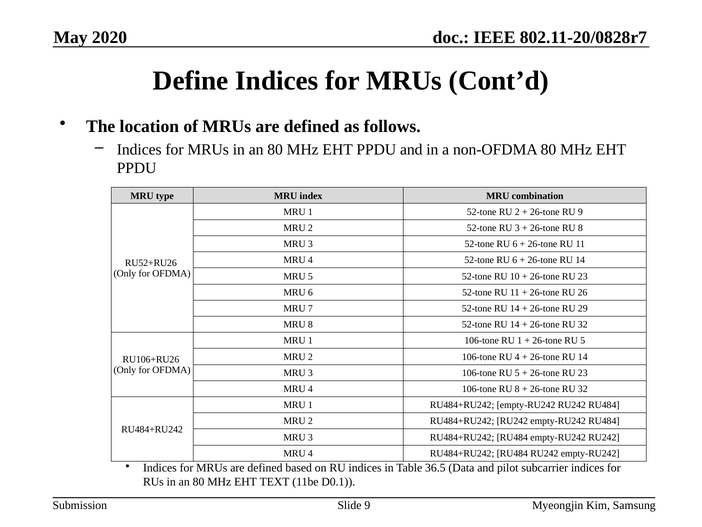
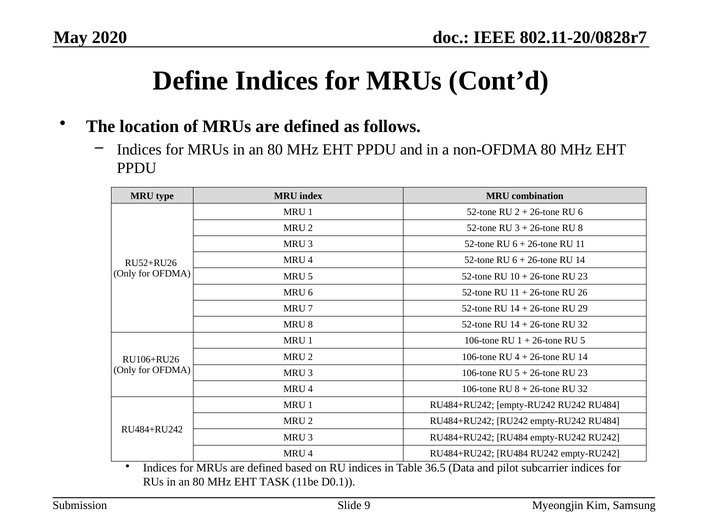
26-tone RU 9: 9 -> 6
TEXT: TEXT -> TASK
